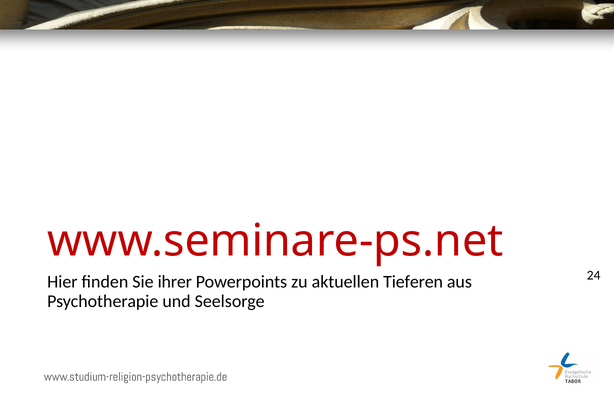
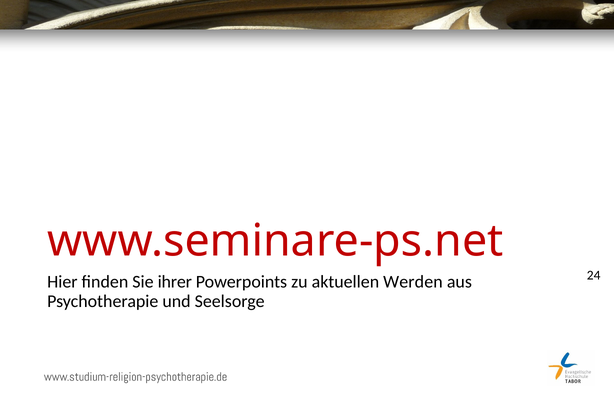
Tieferen: Tieferen -> Werden
